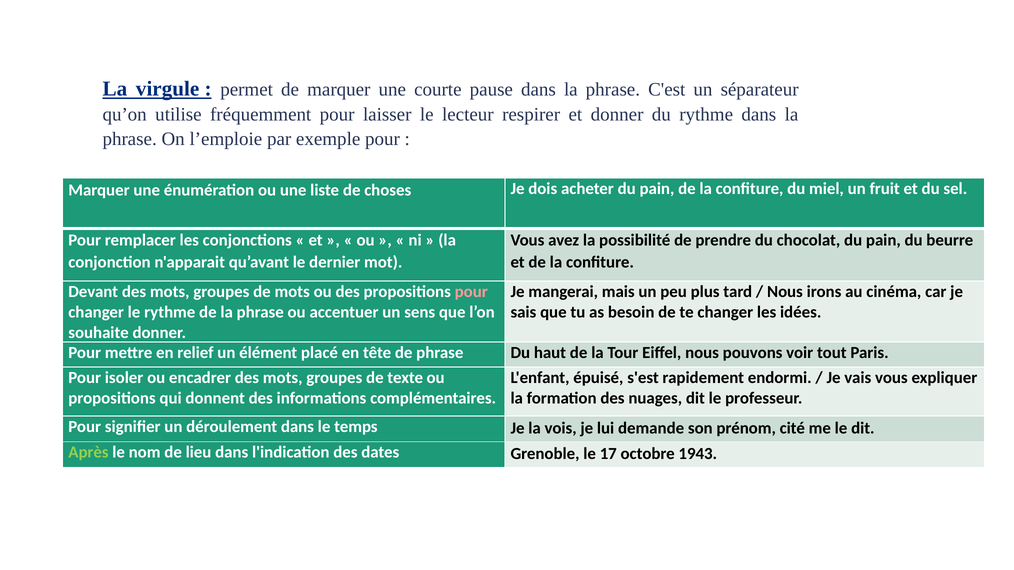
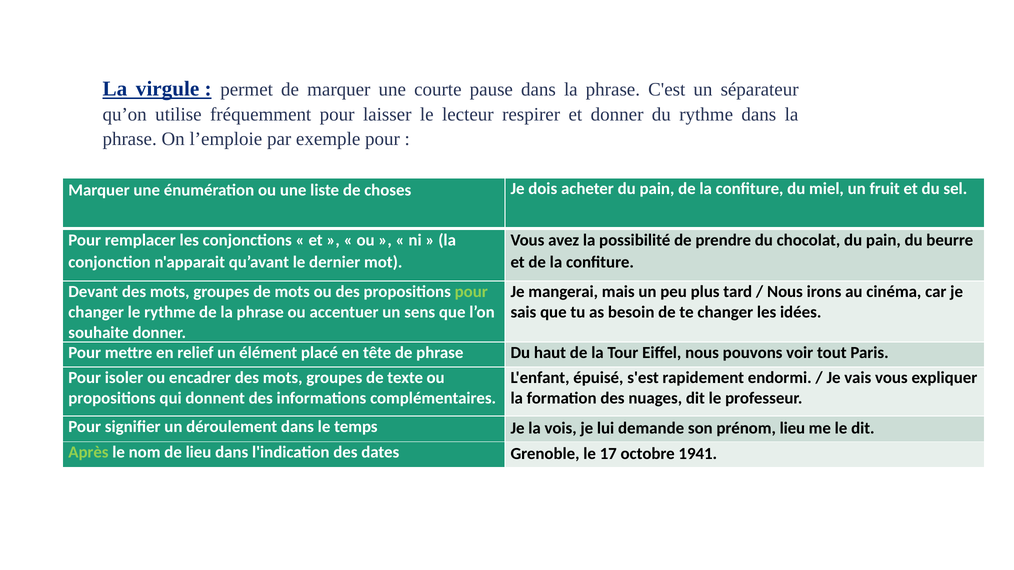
pour at (471, 292) colour: pink -> light green
prénom cité: cité -> lieu
1943: 1943 -> 1941
